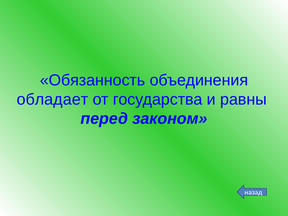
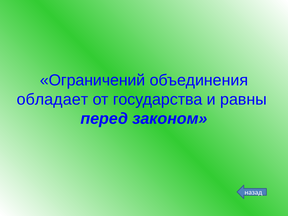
Обязанность: Обязанность -> Ограничений
